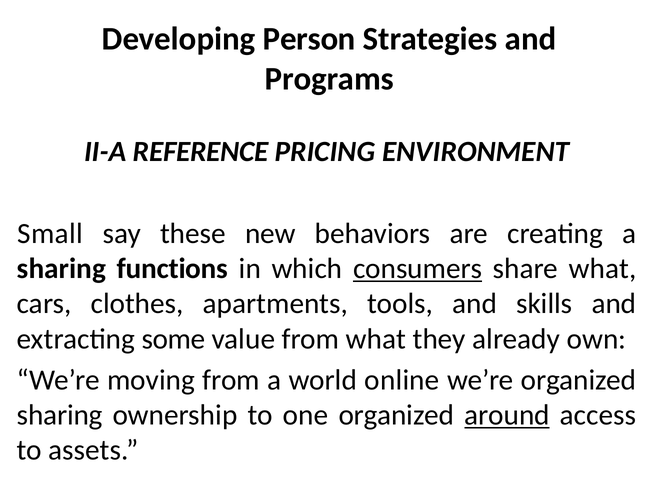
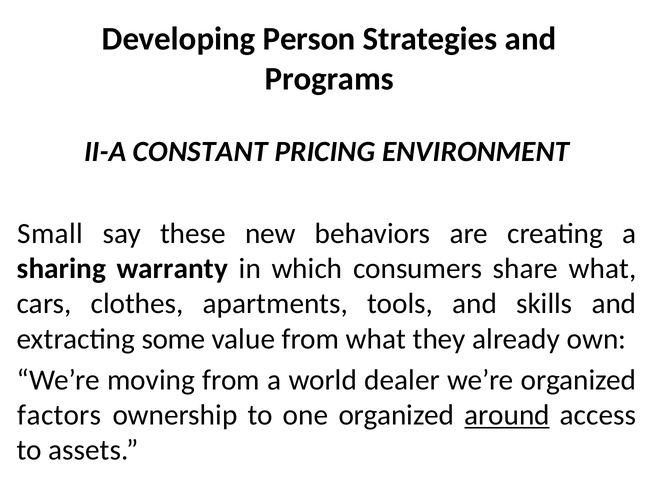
REFERENCE: REFERENCE -> CONSTANT
functions: functions -> warranty
consumers underline: present -> none
online: online -> dealer
sharing at (60, 415): sharing -> factors
